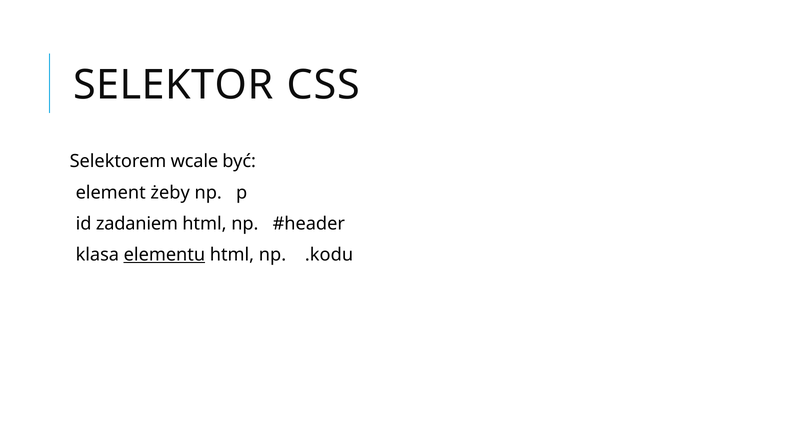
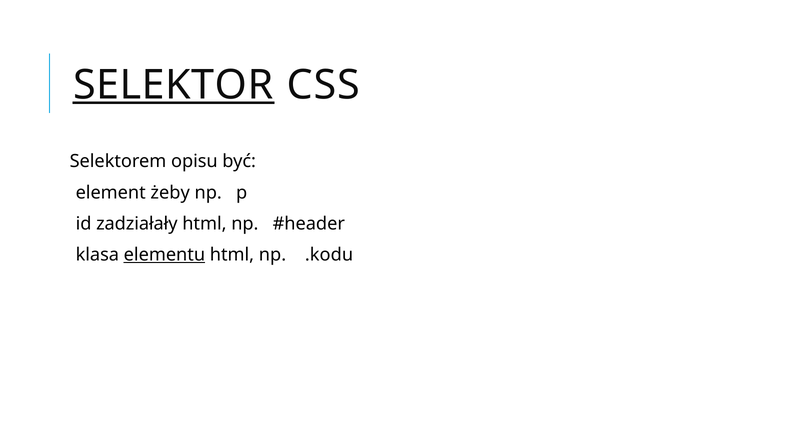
SELEKTOR underline: none -> present
wcale: wcale -> opisu
zadaniem: zadaniem -> zadziałały
